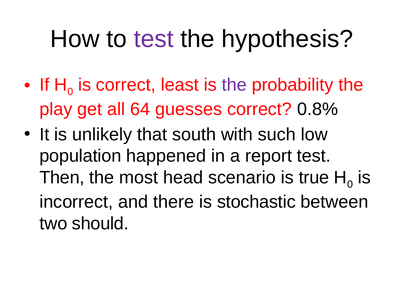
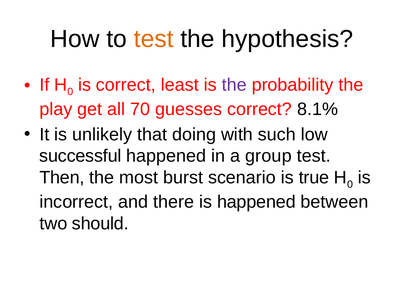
test at (154, 39) colour: purple -> orange
64: 64 -> 70
0.8%: 0.8% -> 8.1%
south: south -> doing
population: population -> successful
report: report -> group
head: head -> burst
is stochastic: stochastic -> happened
